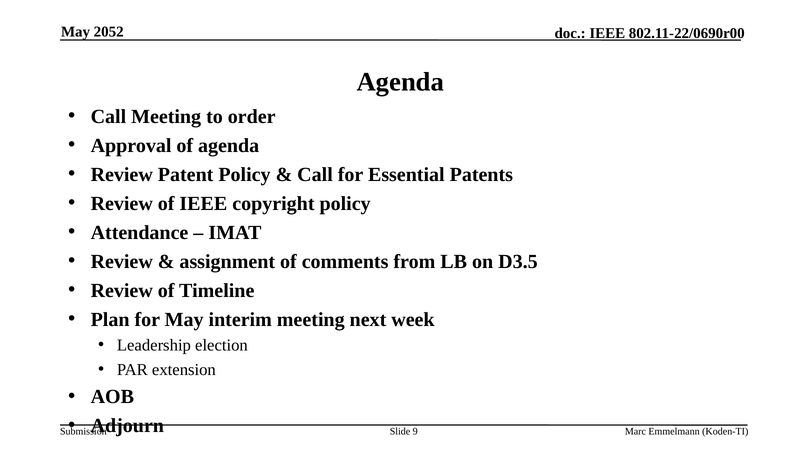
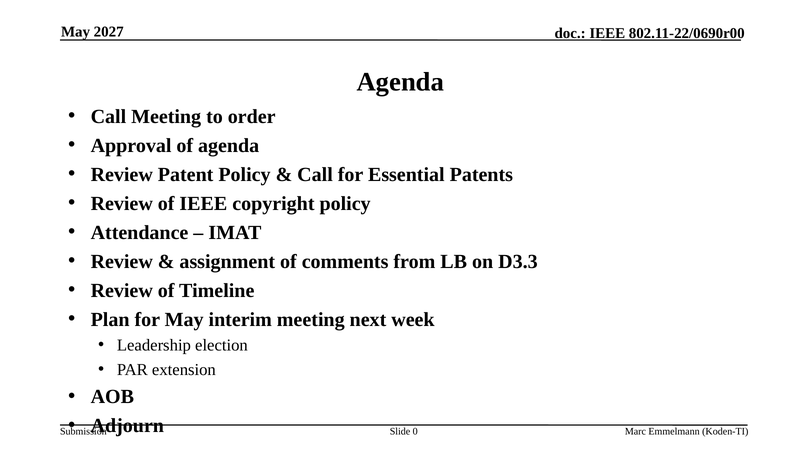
2052: 2052 -> 2027
D3.5: D3.5 -> D3.3
9: 9 -> 0
